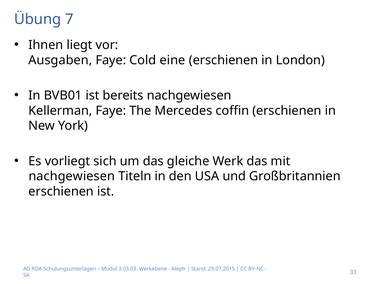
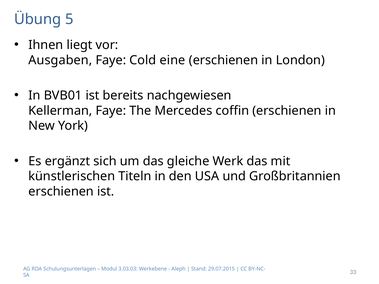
7: 7 -> 5
vorliegt: vorliegt -> ergänzt
nachgewiesen at (72, 176): nachgewiesen -> künstlerischen
